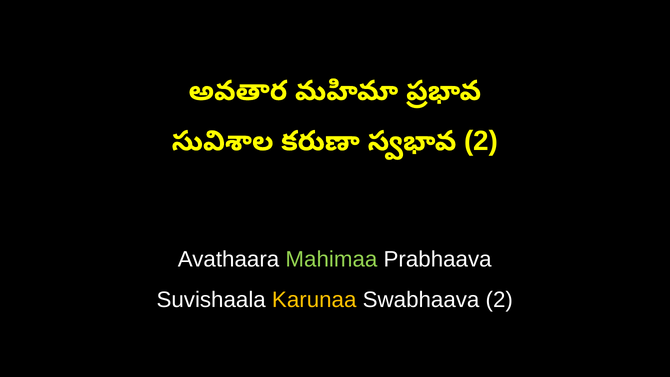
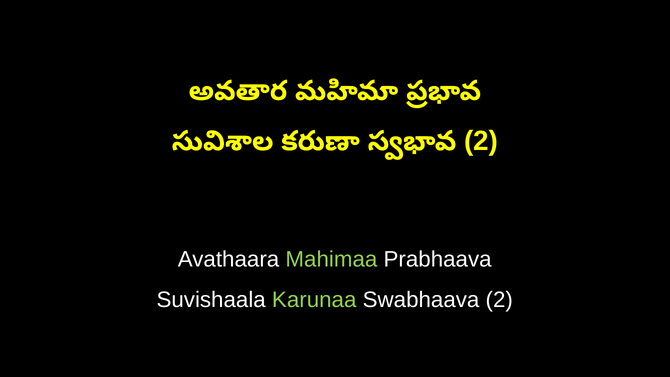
Karunaa colour: yellow -> light green
